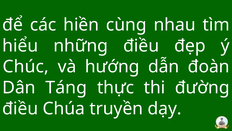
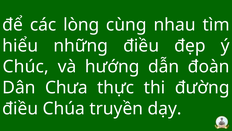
hiền: hiền -> lòng
Táng: Táng -> Chưa
